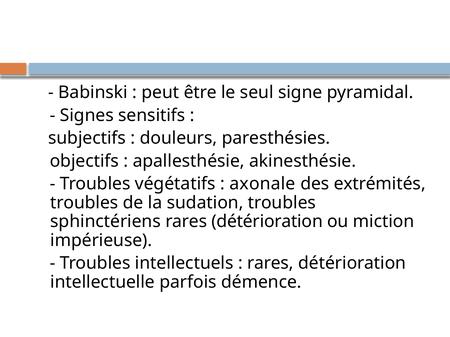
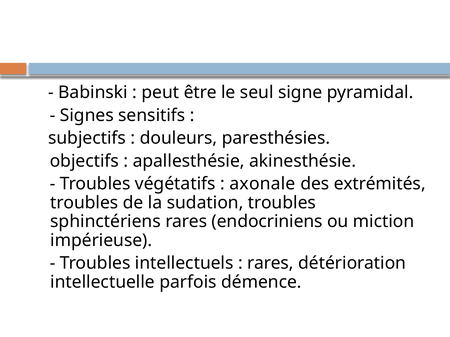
sphinctériens rares détérioration: détérioration -> endocriniens
